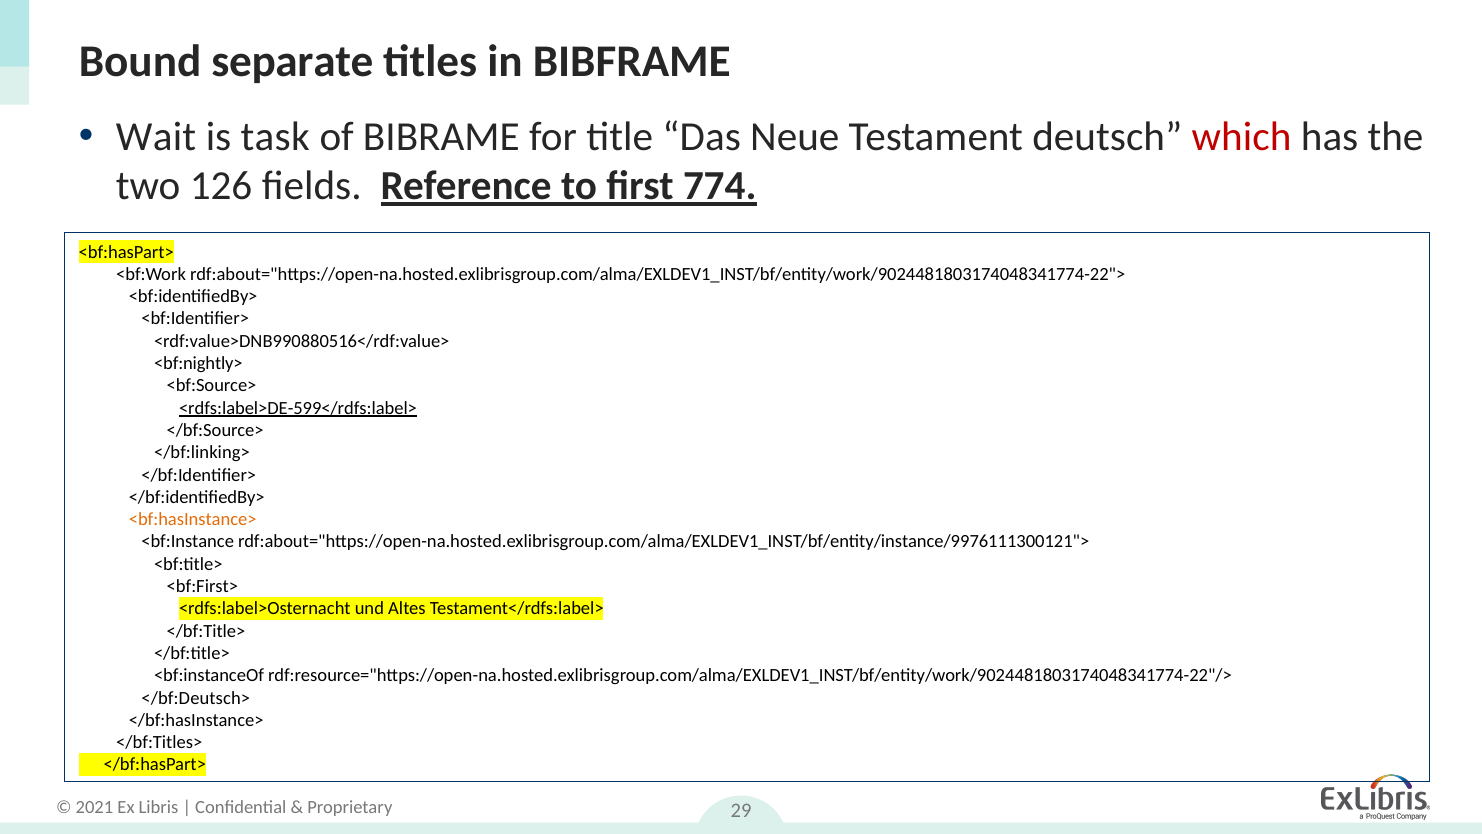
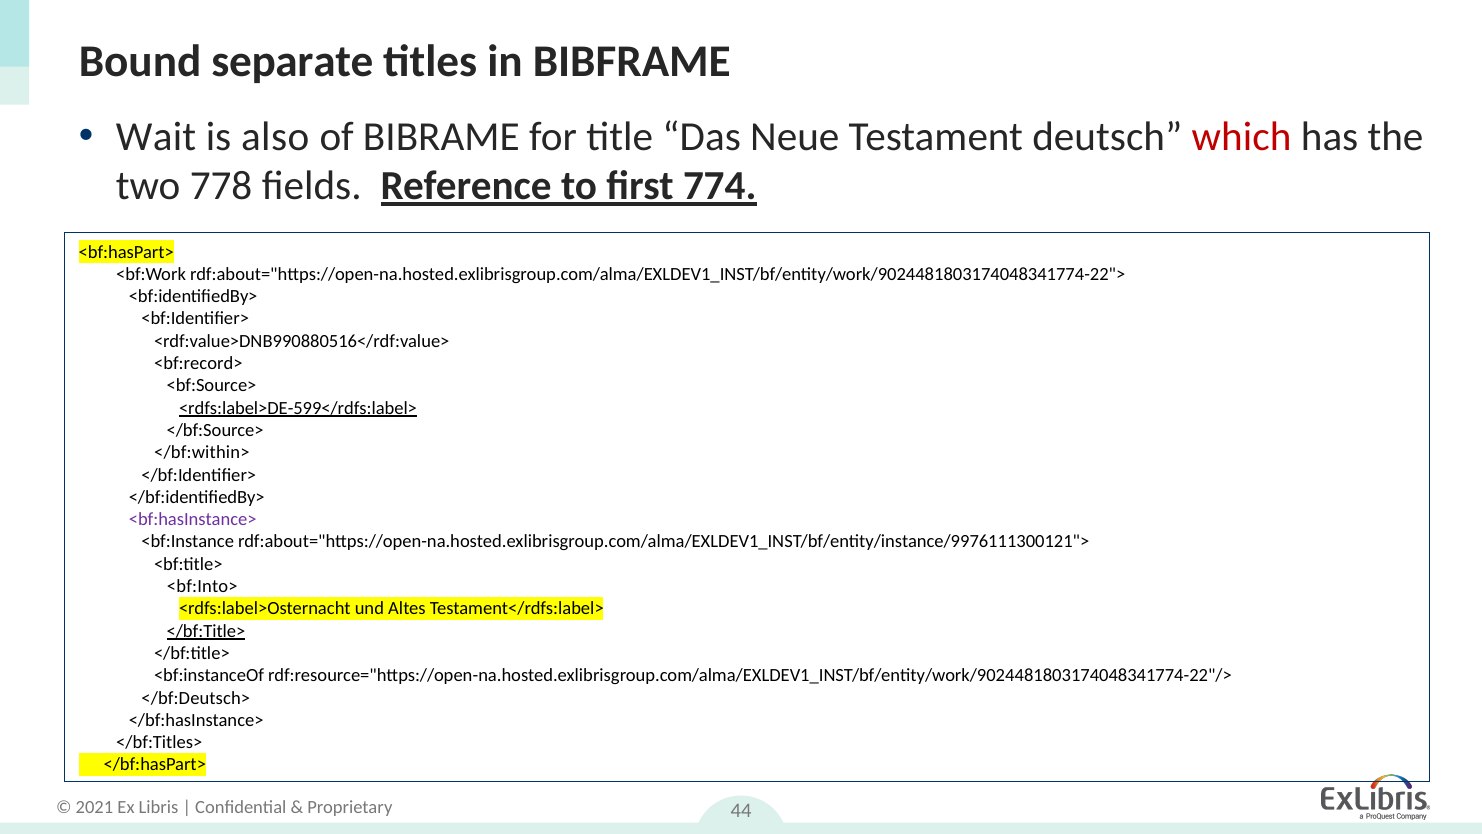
task: task -> also
126: 126 -> 778
<bf:nightly>: <bf:nightly> -> <bf:record>
</bf:linking>: </bf:linking> -> </bf:within>
<bf:hasInstance> colour: orange -> purple
<bf:First>: <bf:First> -> <bf:Into>
</bf:Title> at (206, 631) underline: none -> present
29: 29 -> 44
